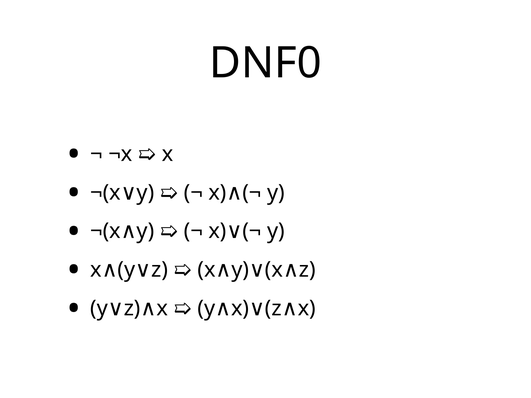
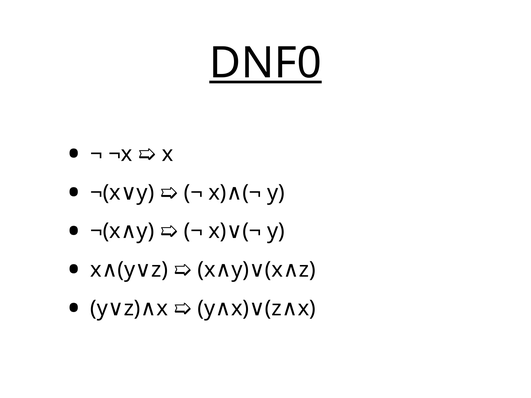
DNF0 underline: none -> present
